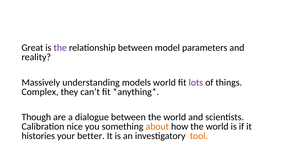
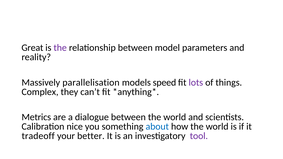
understanding: understanding -> parallelisation
models world: world -> speed
Though: Though -> Metrics
about colour: orange -> blue
histories: histories -> tradeoff
tool colour: orange -> purple
